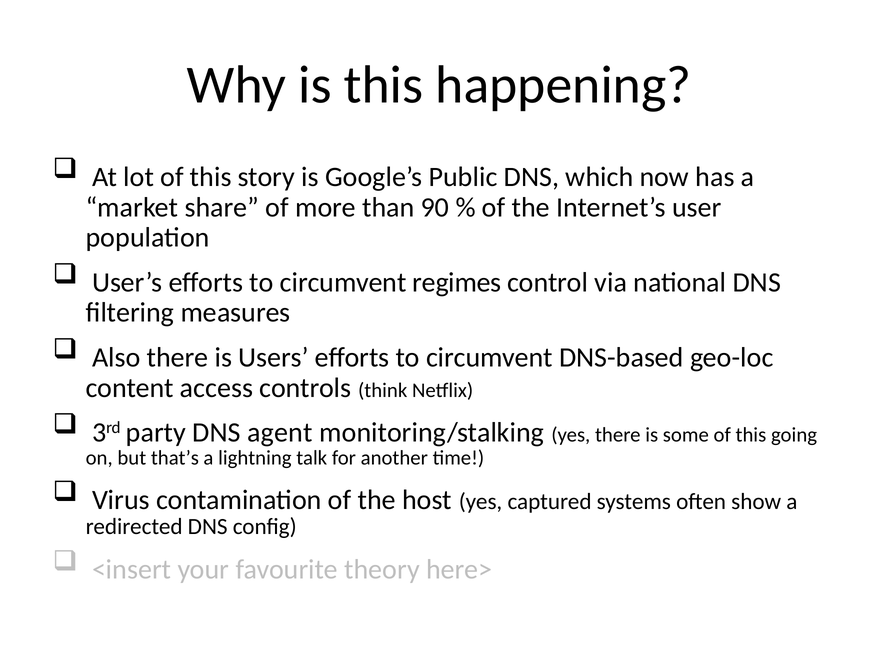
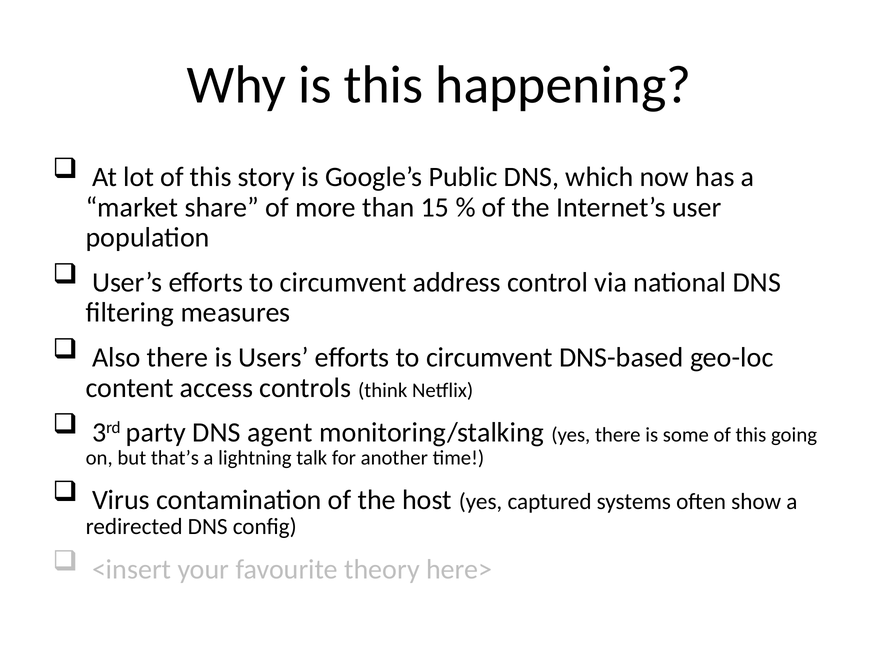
90: 90 -> 15
regimes: regimes -> address
